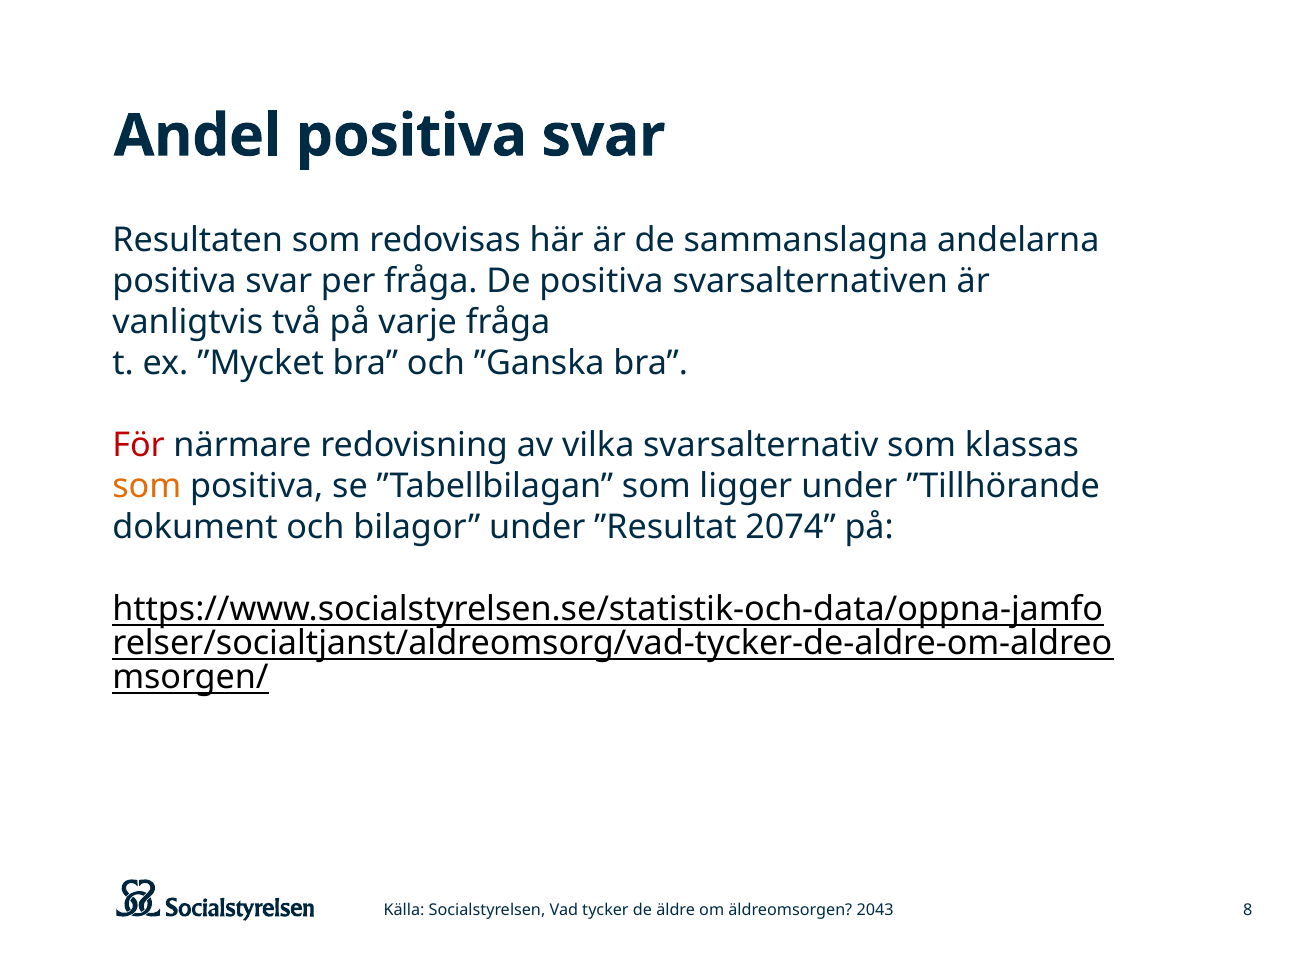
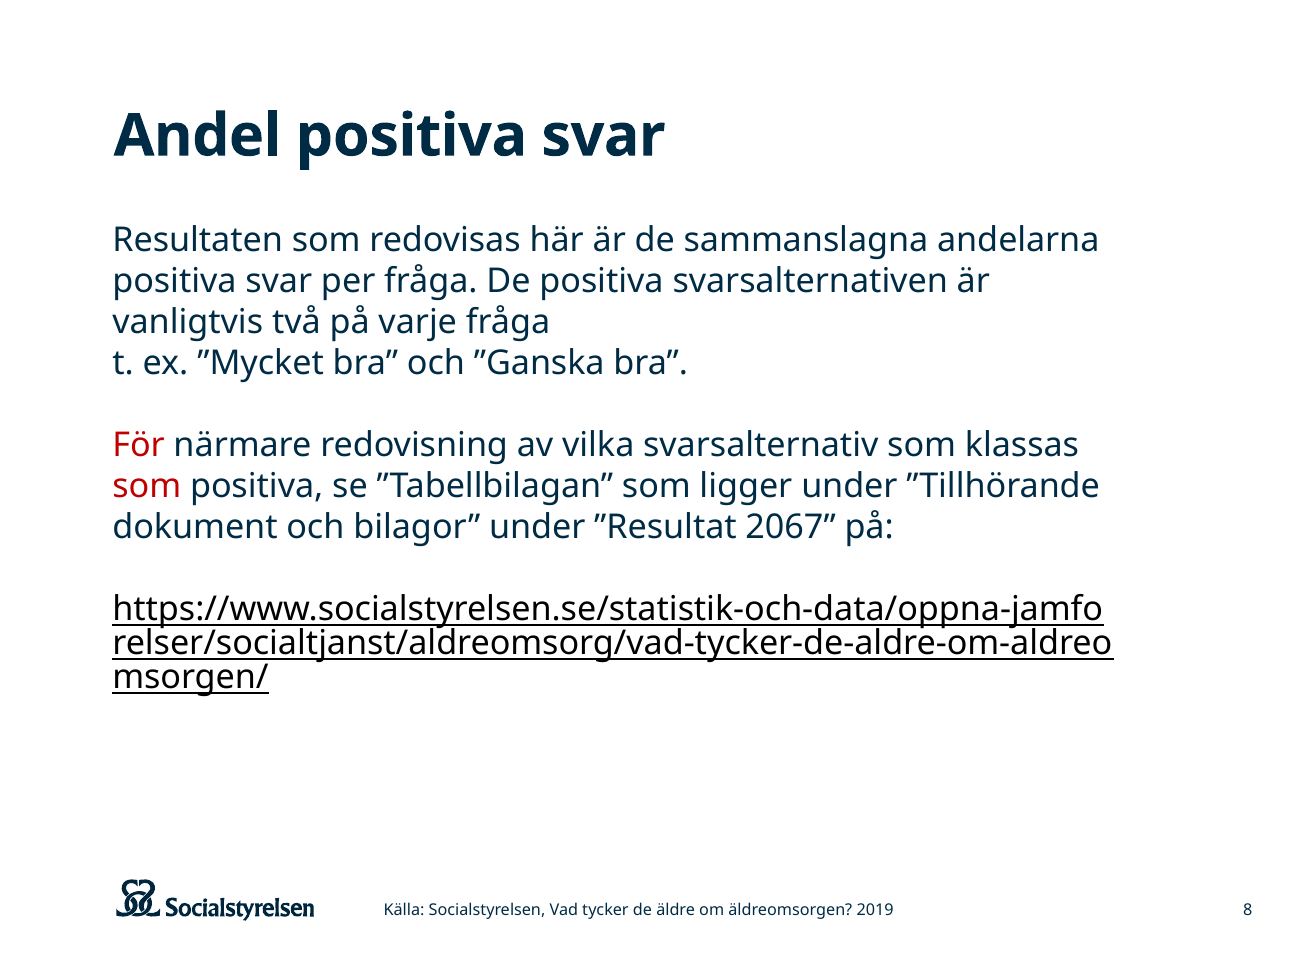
som at (147, 486) colour: orange -> red
2074: 2074 -> 2067
2043: 2043 -> 2019
